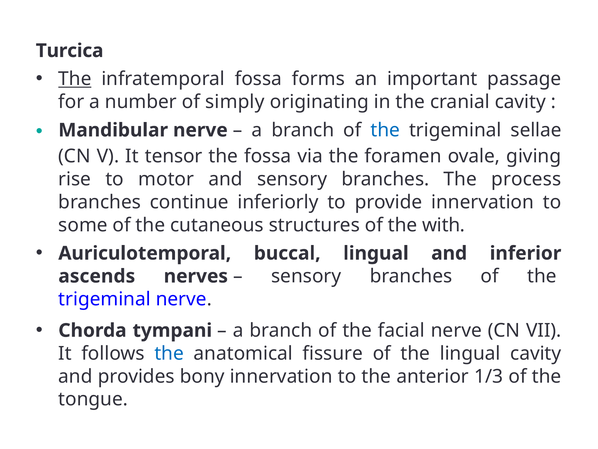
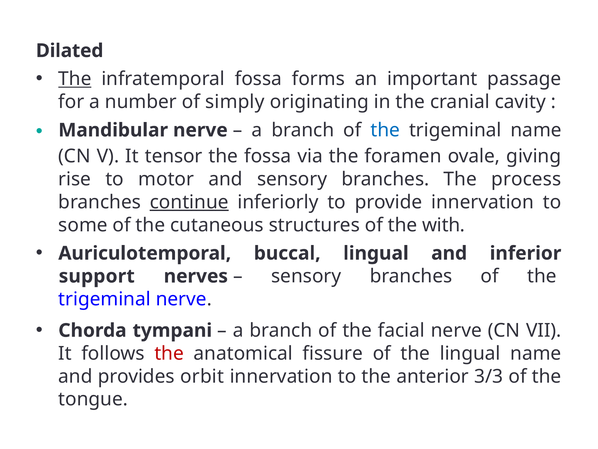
Turcica: Turcica -> Dilated
trigeminal sellae: sellae -> name
continue underline: none -> present
ascends: ascends -> support
the at (169, 353) colour: blue -> red
lingual cavity: cavity -> name
bony: bony -> orbit
1/3: 1/3 -> 3/3
